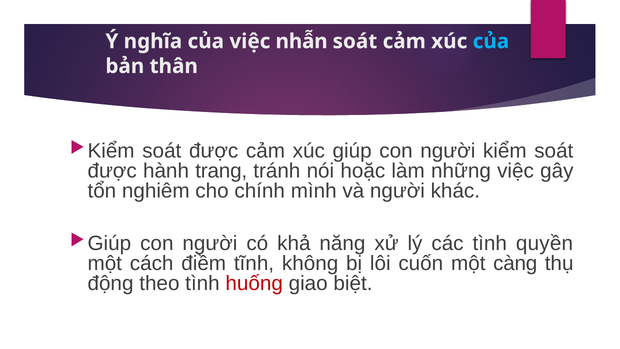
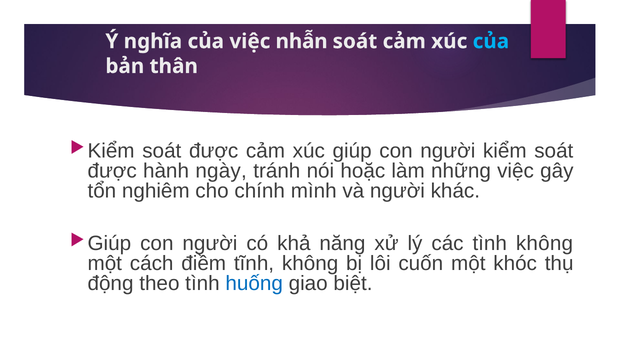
trang: trang -> ngày
tình quyền: quyền -> không
càng: càng -> khóc
huống colour: red -> blue
